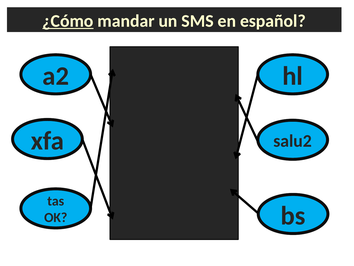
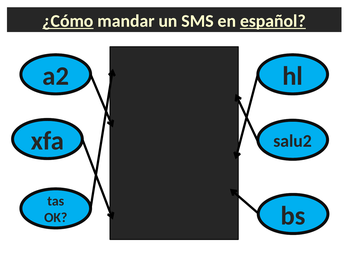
español underline: none -> present
